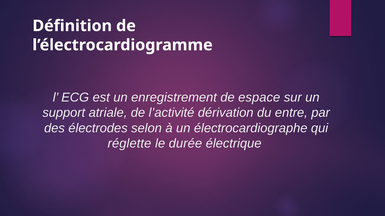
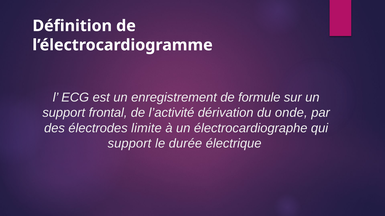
espace: espace -> formule
atriale: atriale -> frontal
entre: entre -> onde
selon: selon -> limite
réglette at (129, 144): réglette -> support
